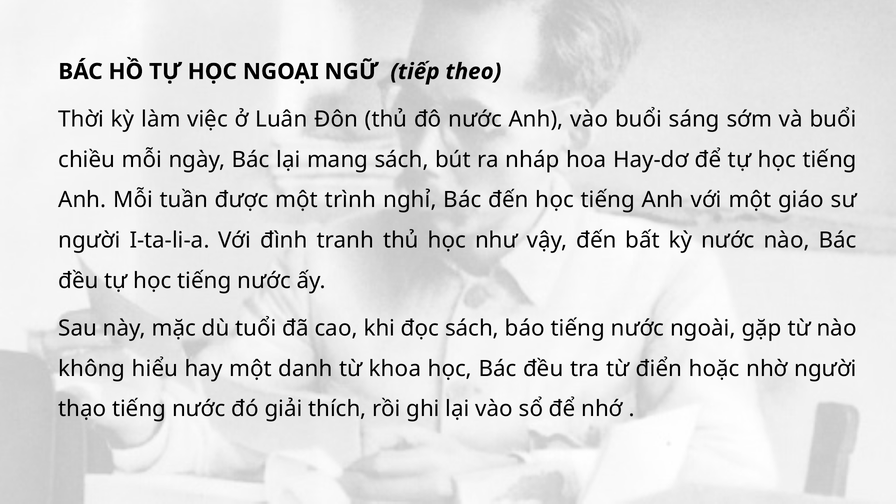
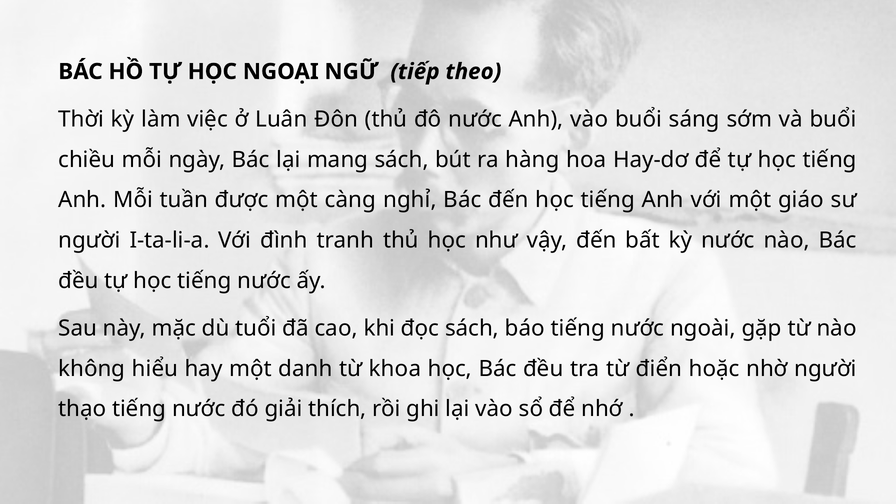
nháp: nháp -> hàng
trình: trình -> càng
